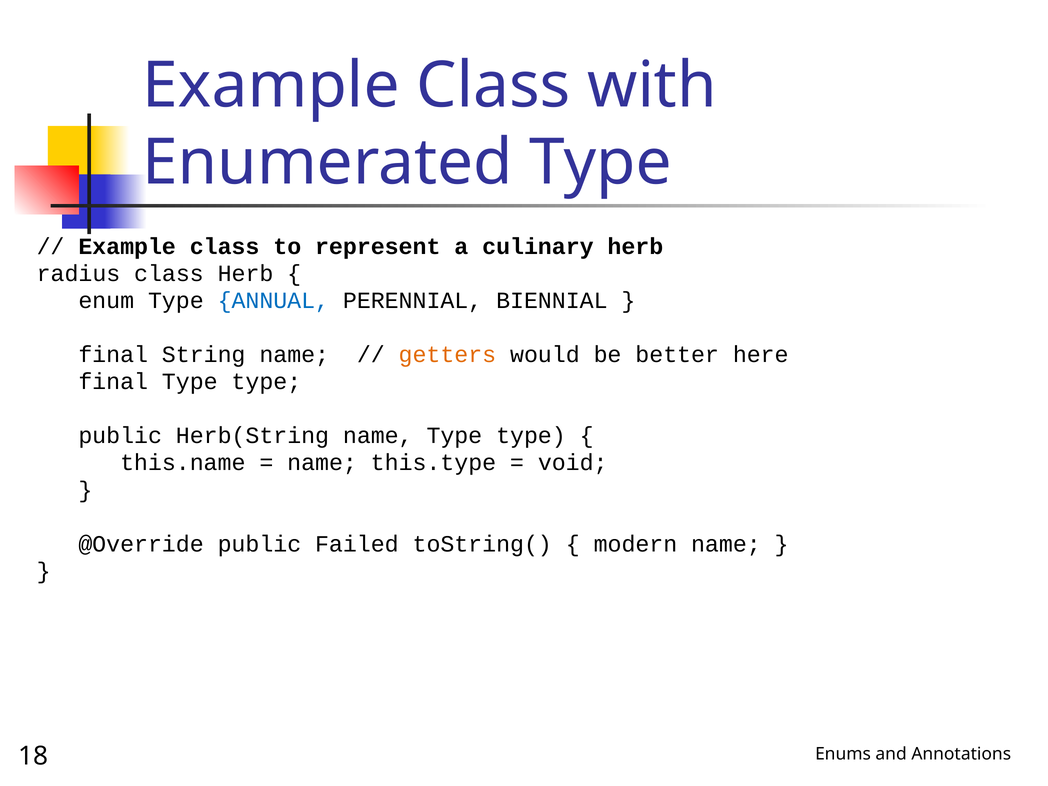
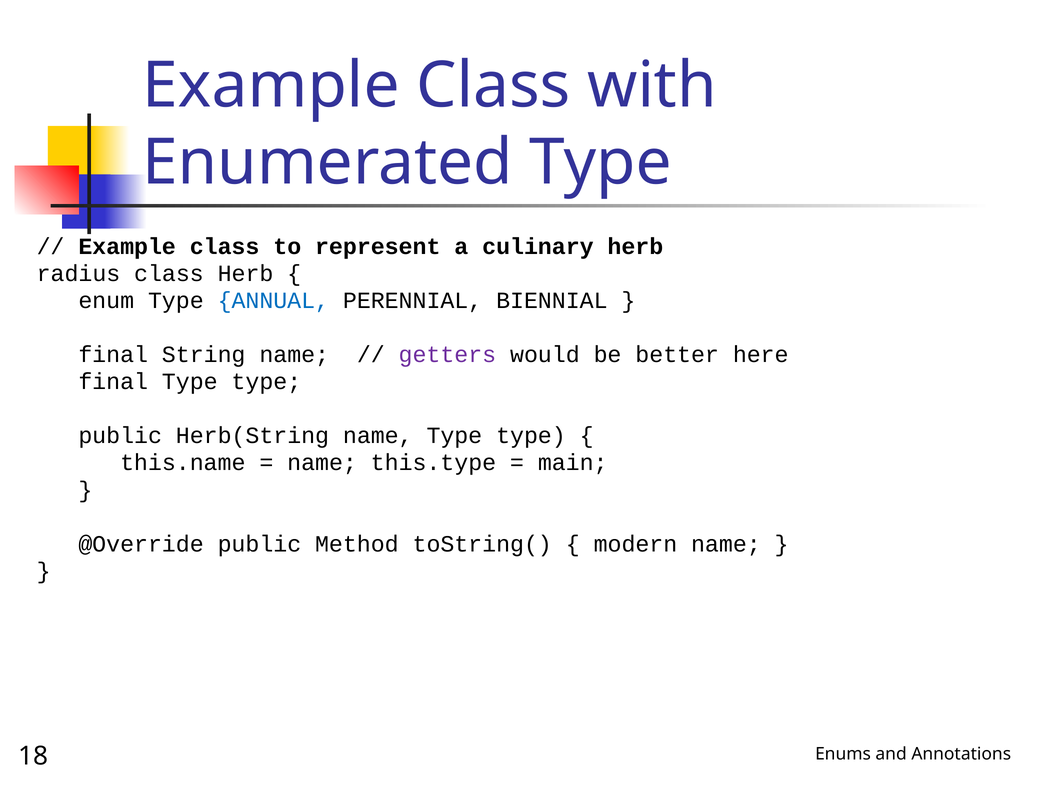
getters colour: orange -> purple
void: void -> main
Failed: Failed -> Method
